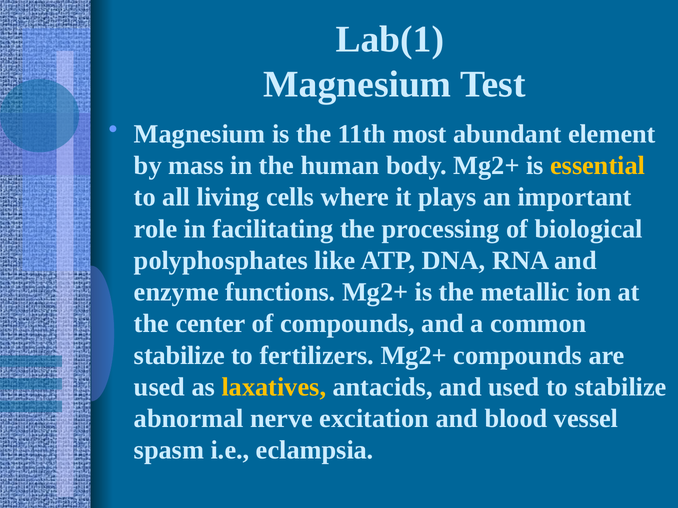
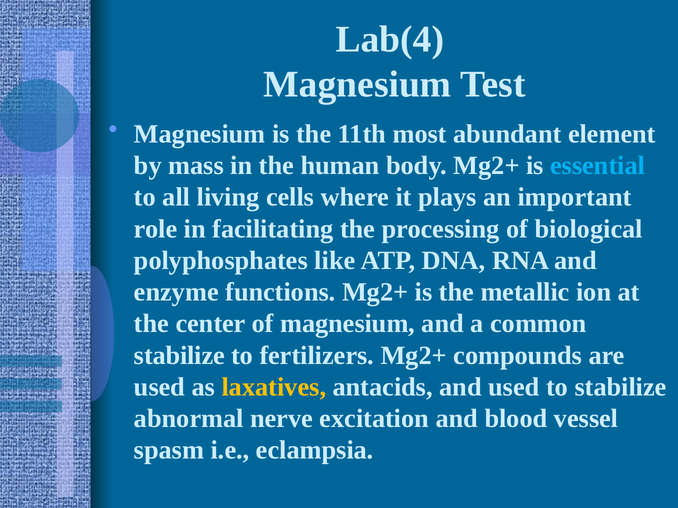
Lab(1: Lab(1 -> Lab(4
essential colour: yellow -> light blue
of compounds: compounds -> magnesium
